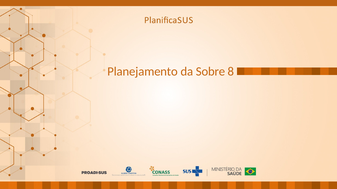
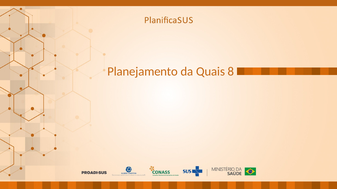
Sobre: Sobre -> Quais
